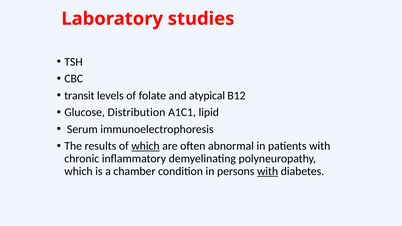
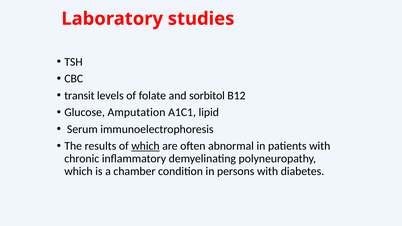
atypical: atypical -> sorbitol
Distribution: Distribution -> Amputation
with at (268, 171) underline: present -> none
